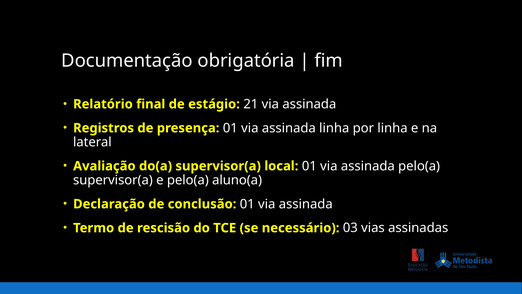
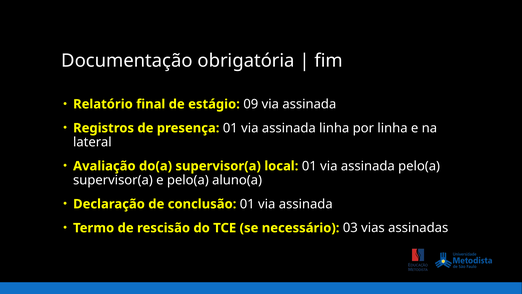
21: 21 -> 09
